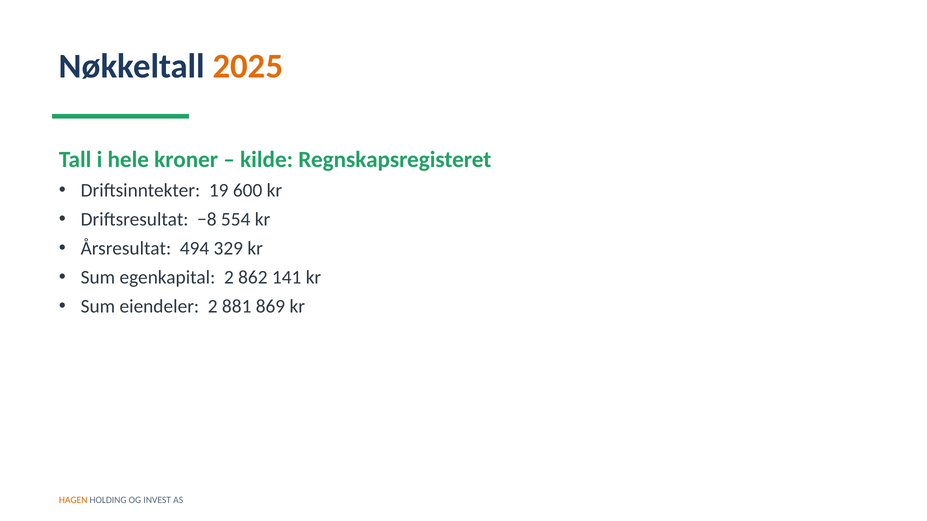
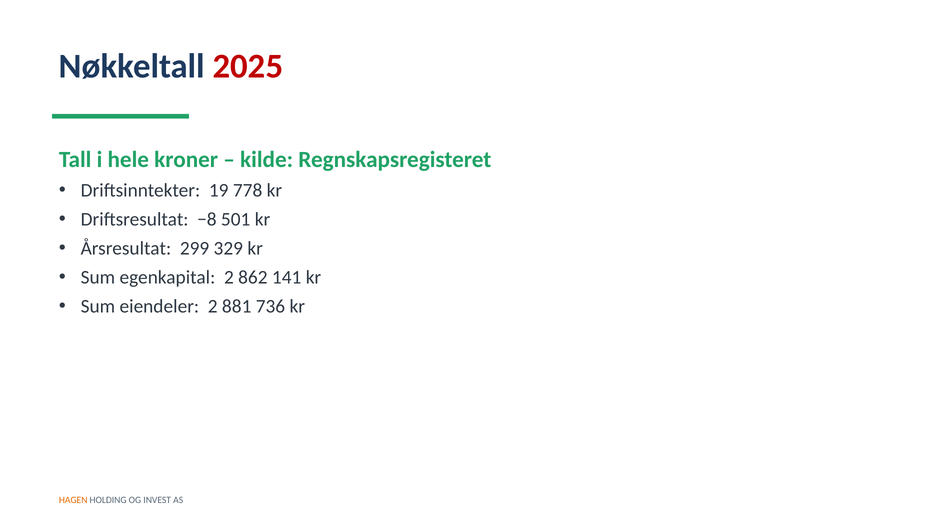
2025 colour: orange -> red
600: 600 -> 778
554: 554 -> 501
494: 494 -> 299
869: 869 -> 736
